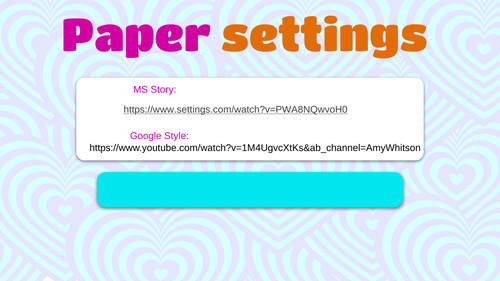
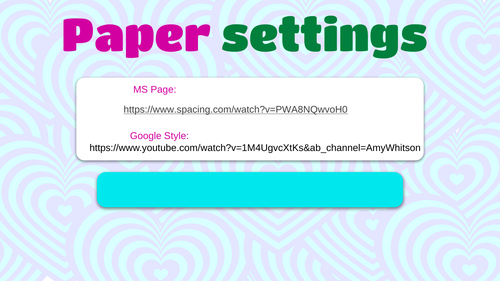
settings colour: orange -> green
Story: Story -> Page
https://www.settings.com/watch?v=PWA8NQwvoH0: https://www.settings.com/watch?v=PWA8NQwvoH0 -> https://www.spacing.com/watch?v=PWA8NQwvoH0
